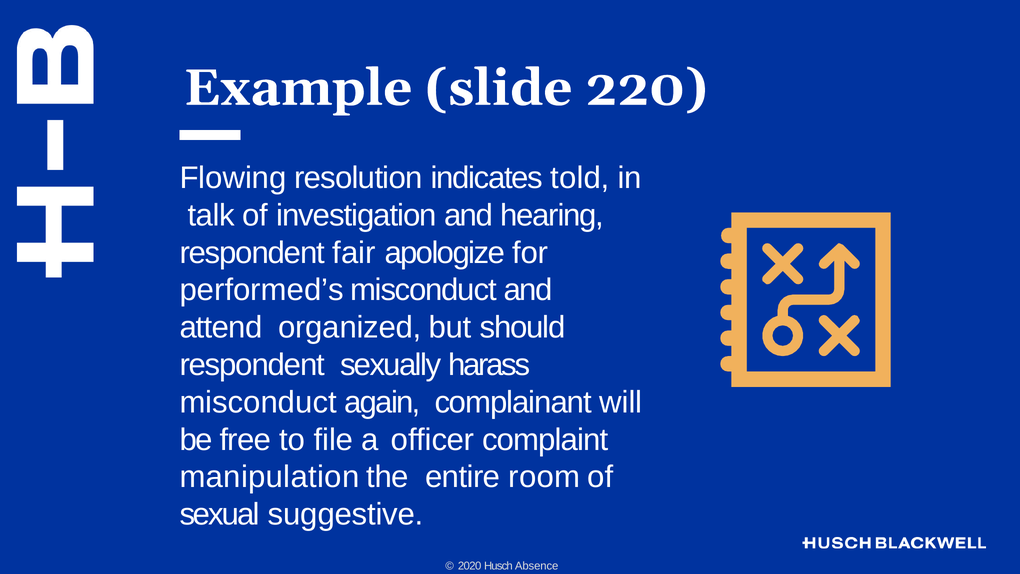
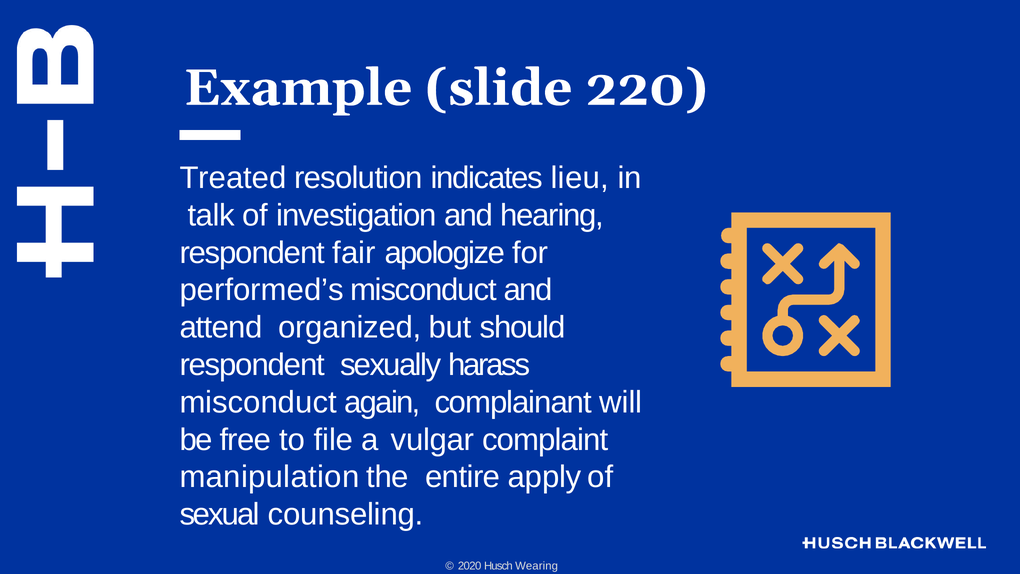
Flowing: Flowing -> Treated
told: told -> lieu
officer: officer -> vulgar
room: room -> apply
suggestive: suggestive -> counseling
Absence: Absence -> Wearing
